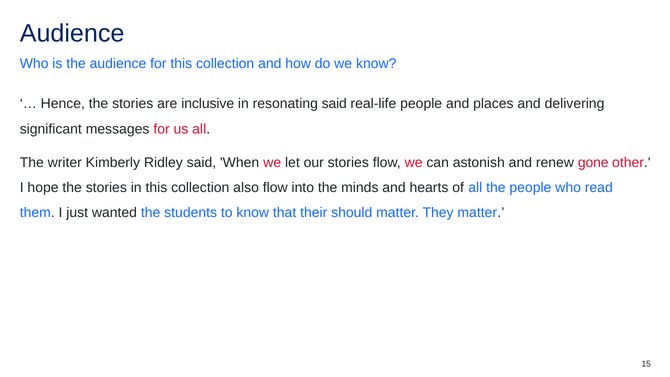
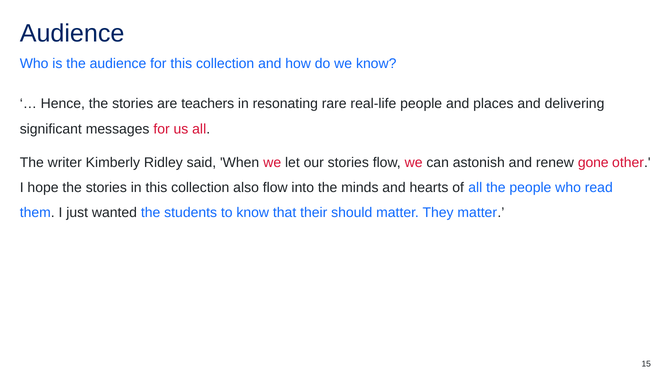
inclusive: inclusive -> teachers
resonating said: said -> rare
